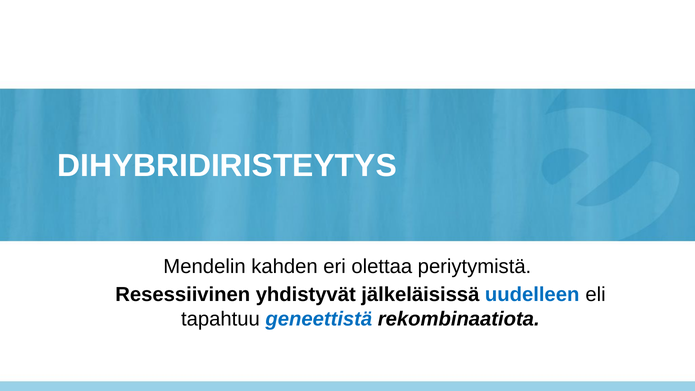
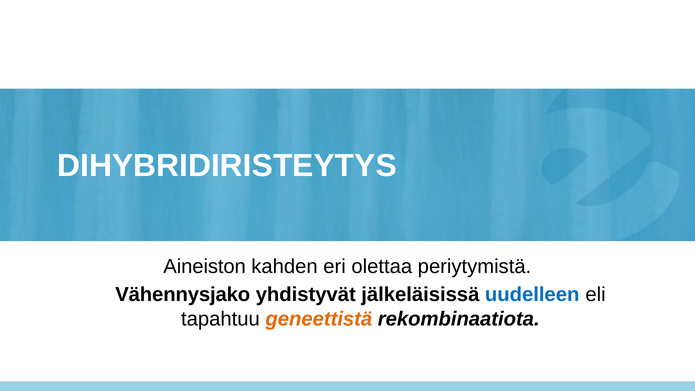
Mendelin: Mendelin -> Aineiston
Resessiivinen: Resessiivinen -> Vähennysjako
geneettistä colour: blue -> orange
